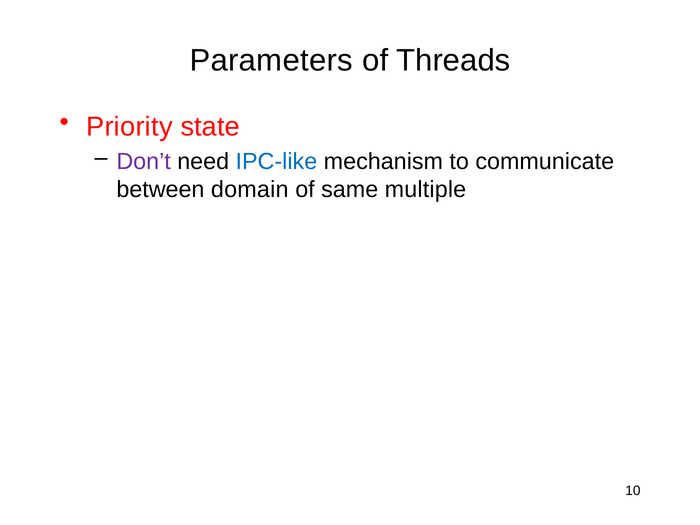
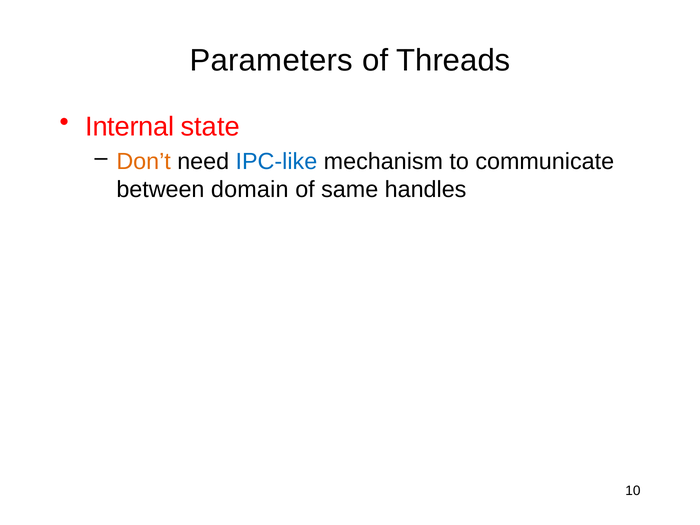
Priority: Priority -> Internal
Don’t colour: purple -> orange
multiple: multiple -> handles
